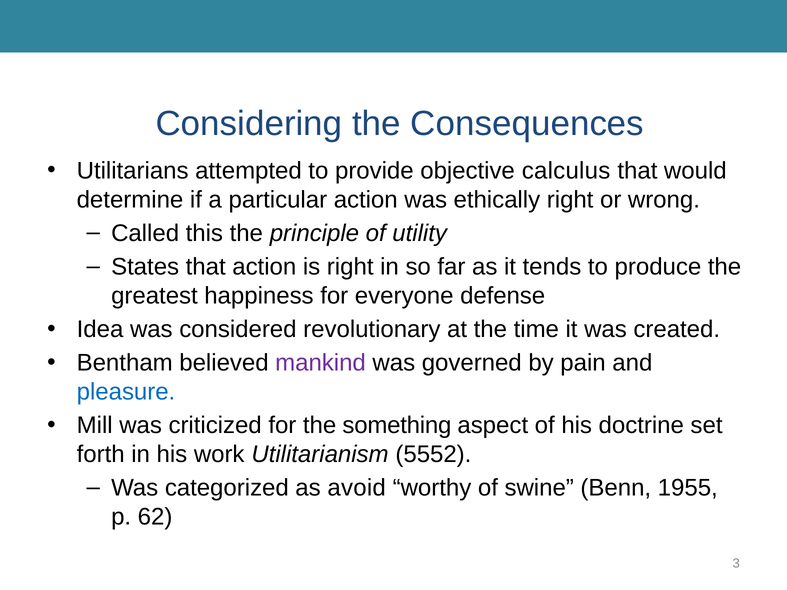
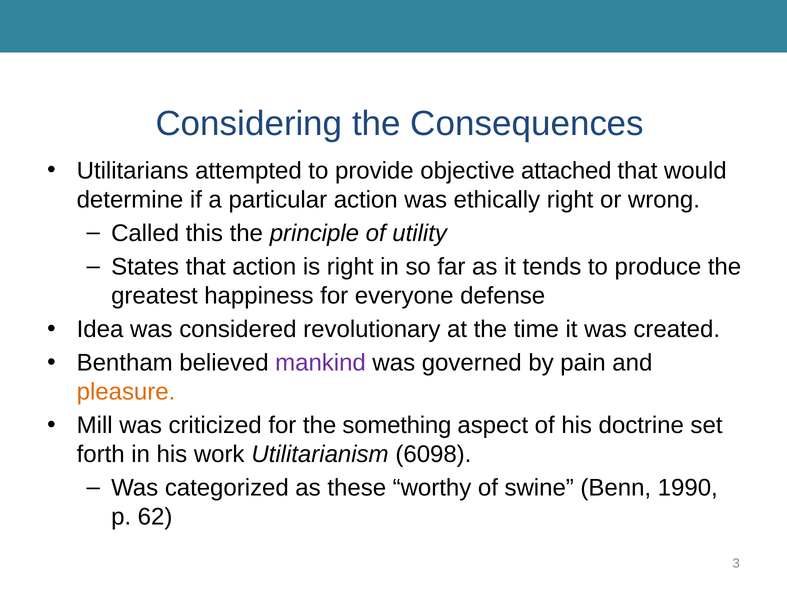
calculus: calculus -> attached
pleasure colour: blue -> orange
5552: 5552 -> 6098
avoid: avoid -> these
1955: 1955 -> 1990
